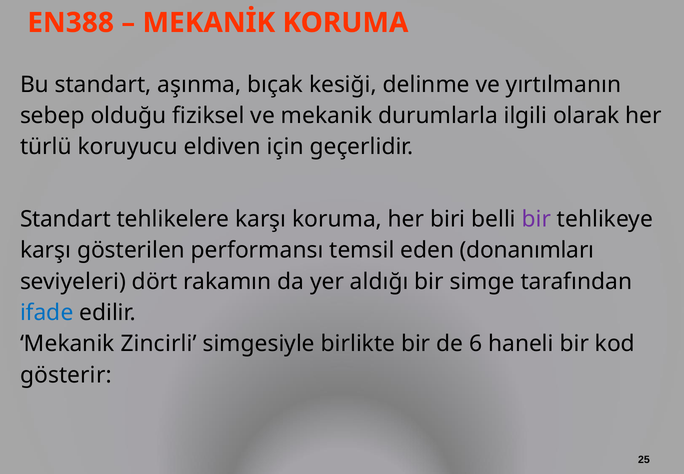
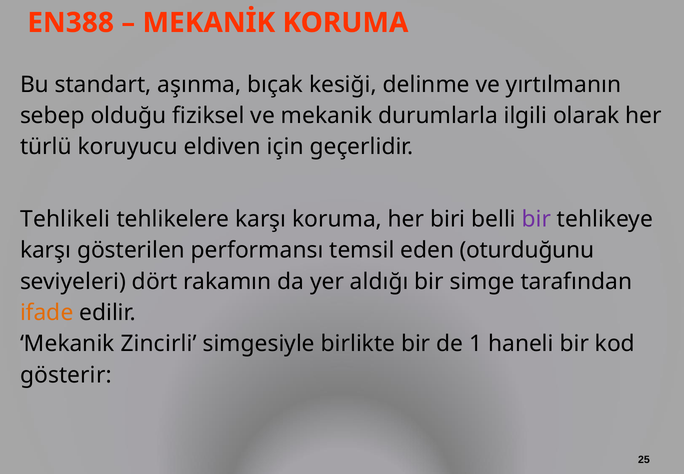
Standart at (65, 219): Standart -> Tehlikeli
donanımları: donanımları -> oturduğunu
ifade colour: blue -> orange
6: 6 -> 1
